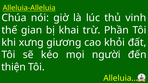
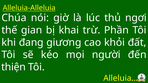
vinh: vinh -> ngơi
xưng: xưng -> đang
